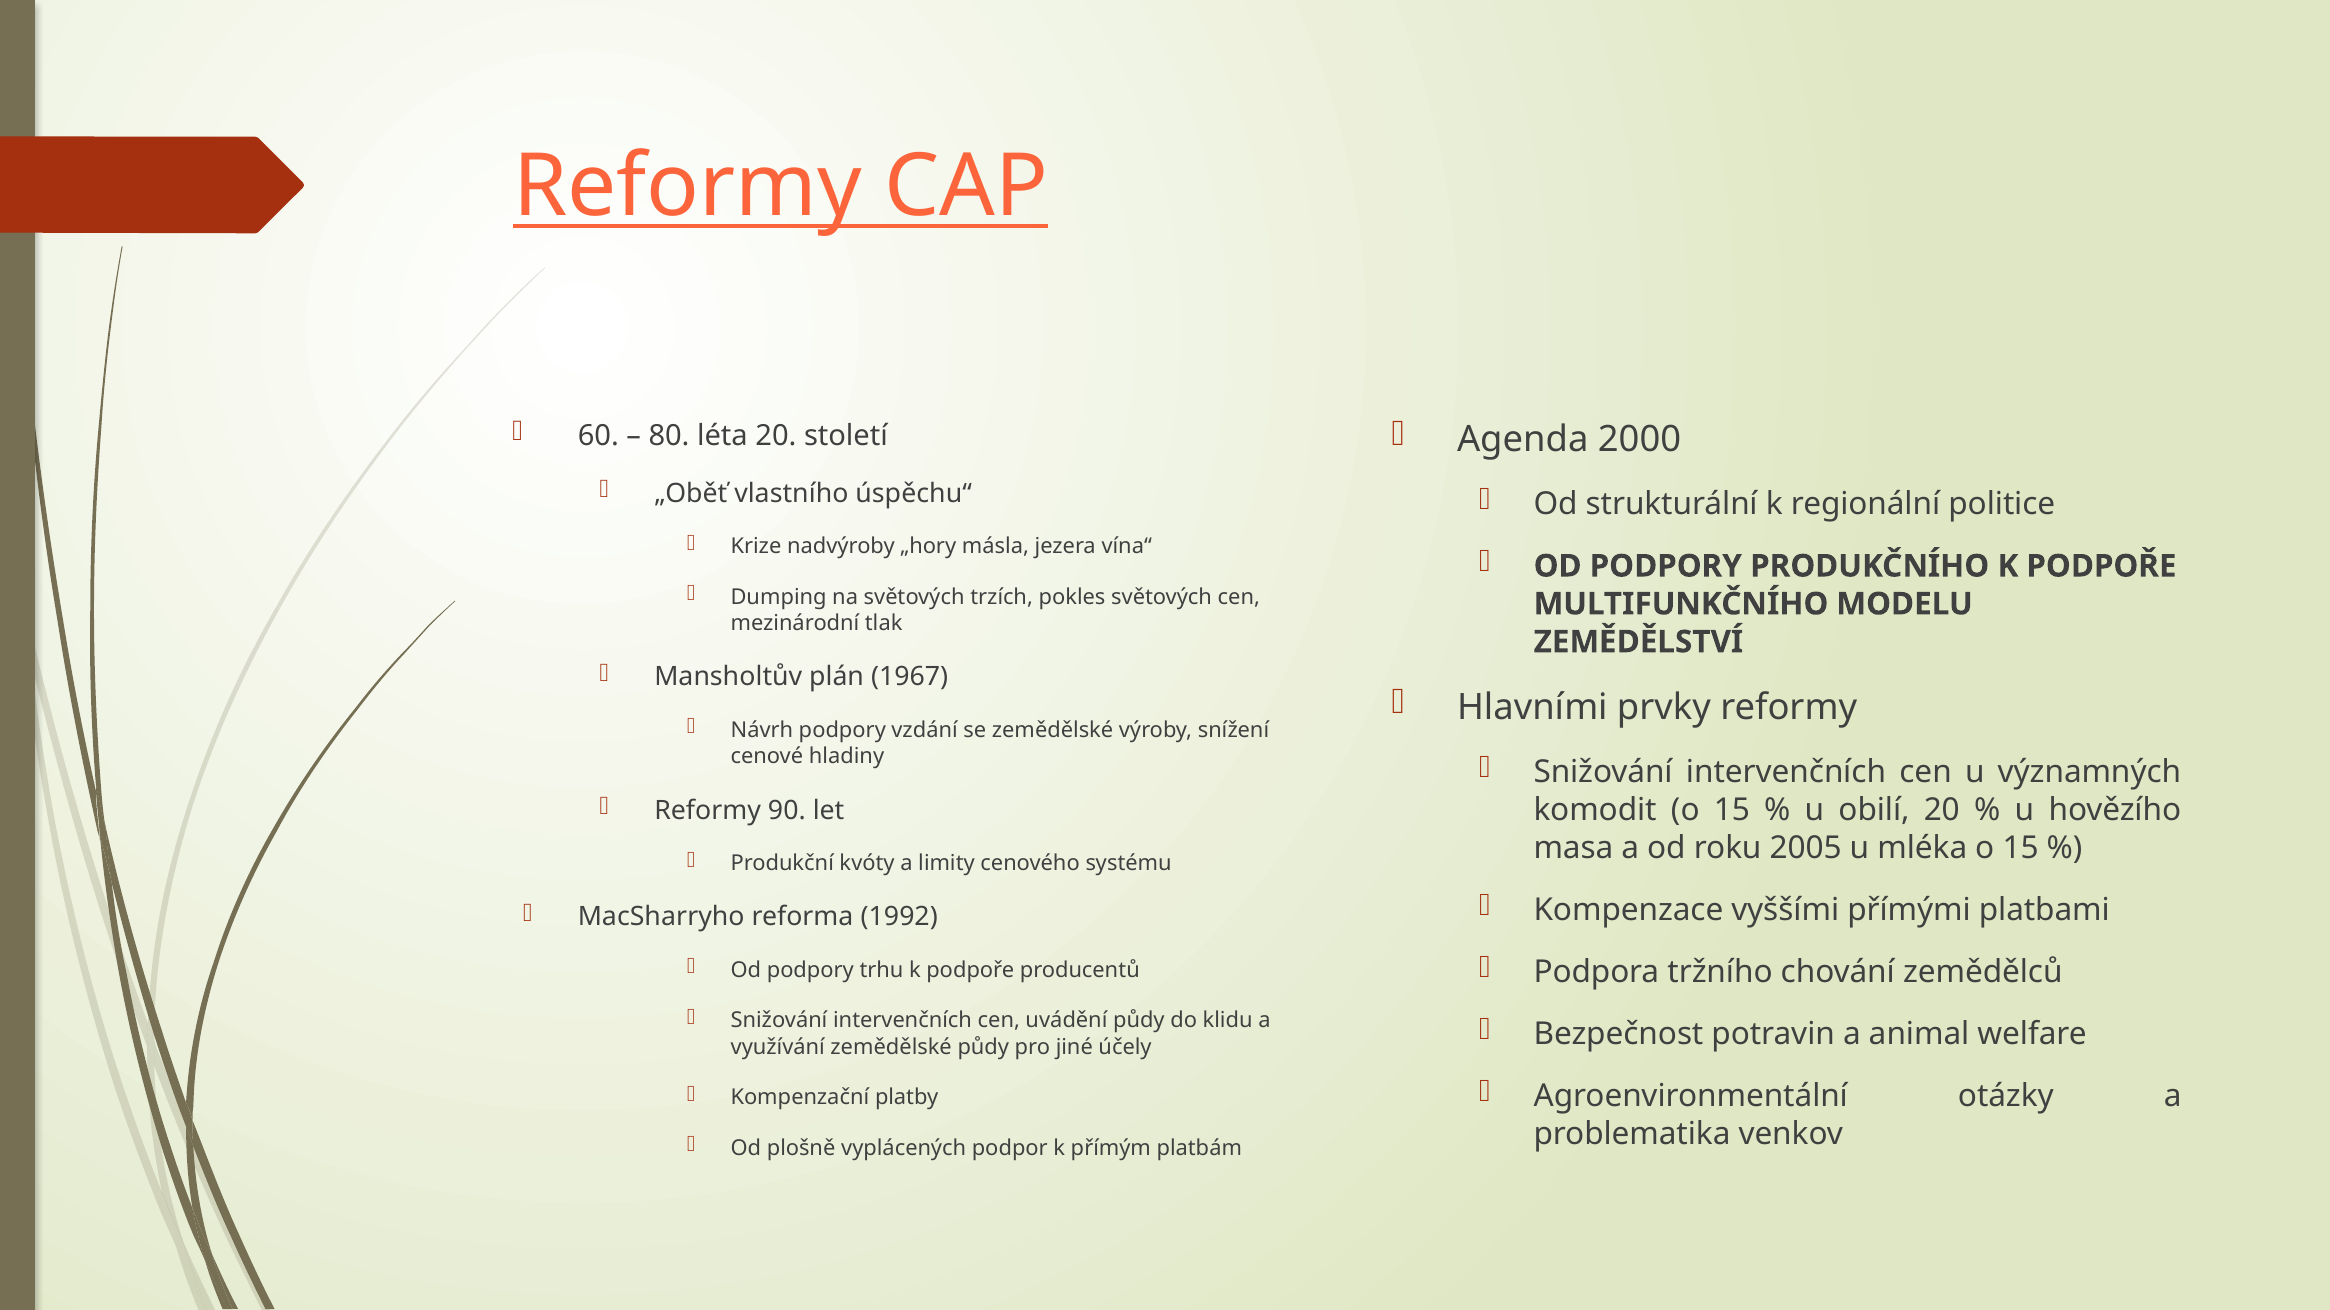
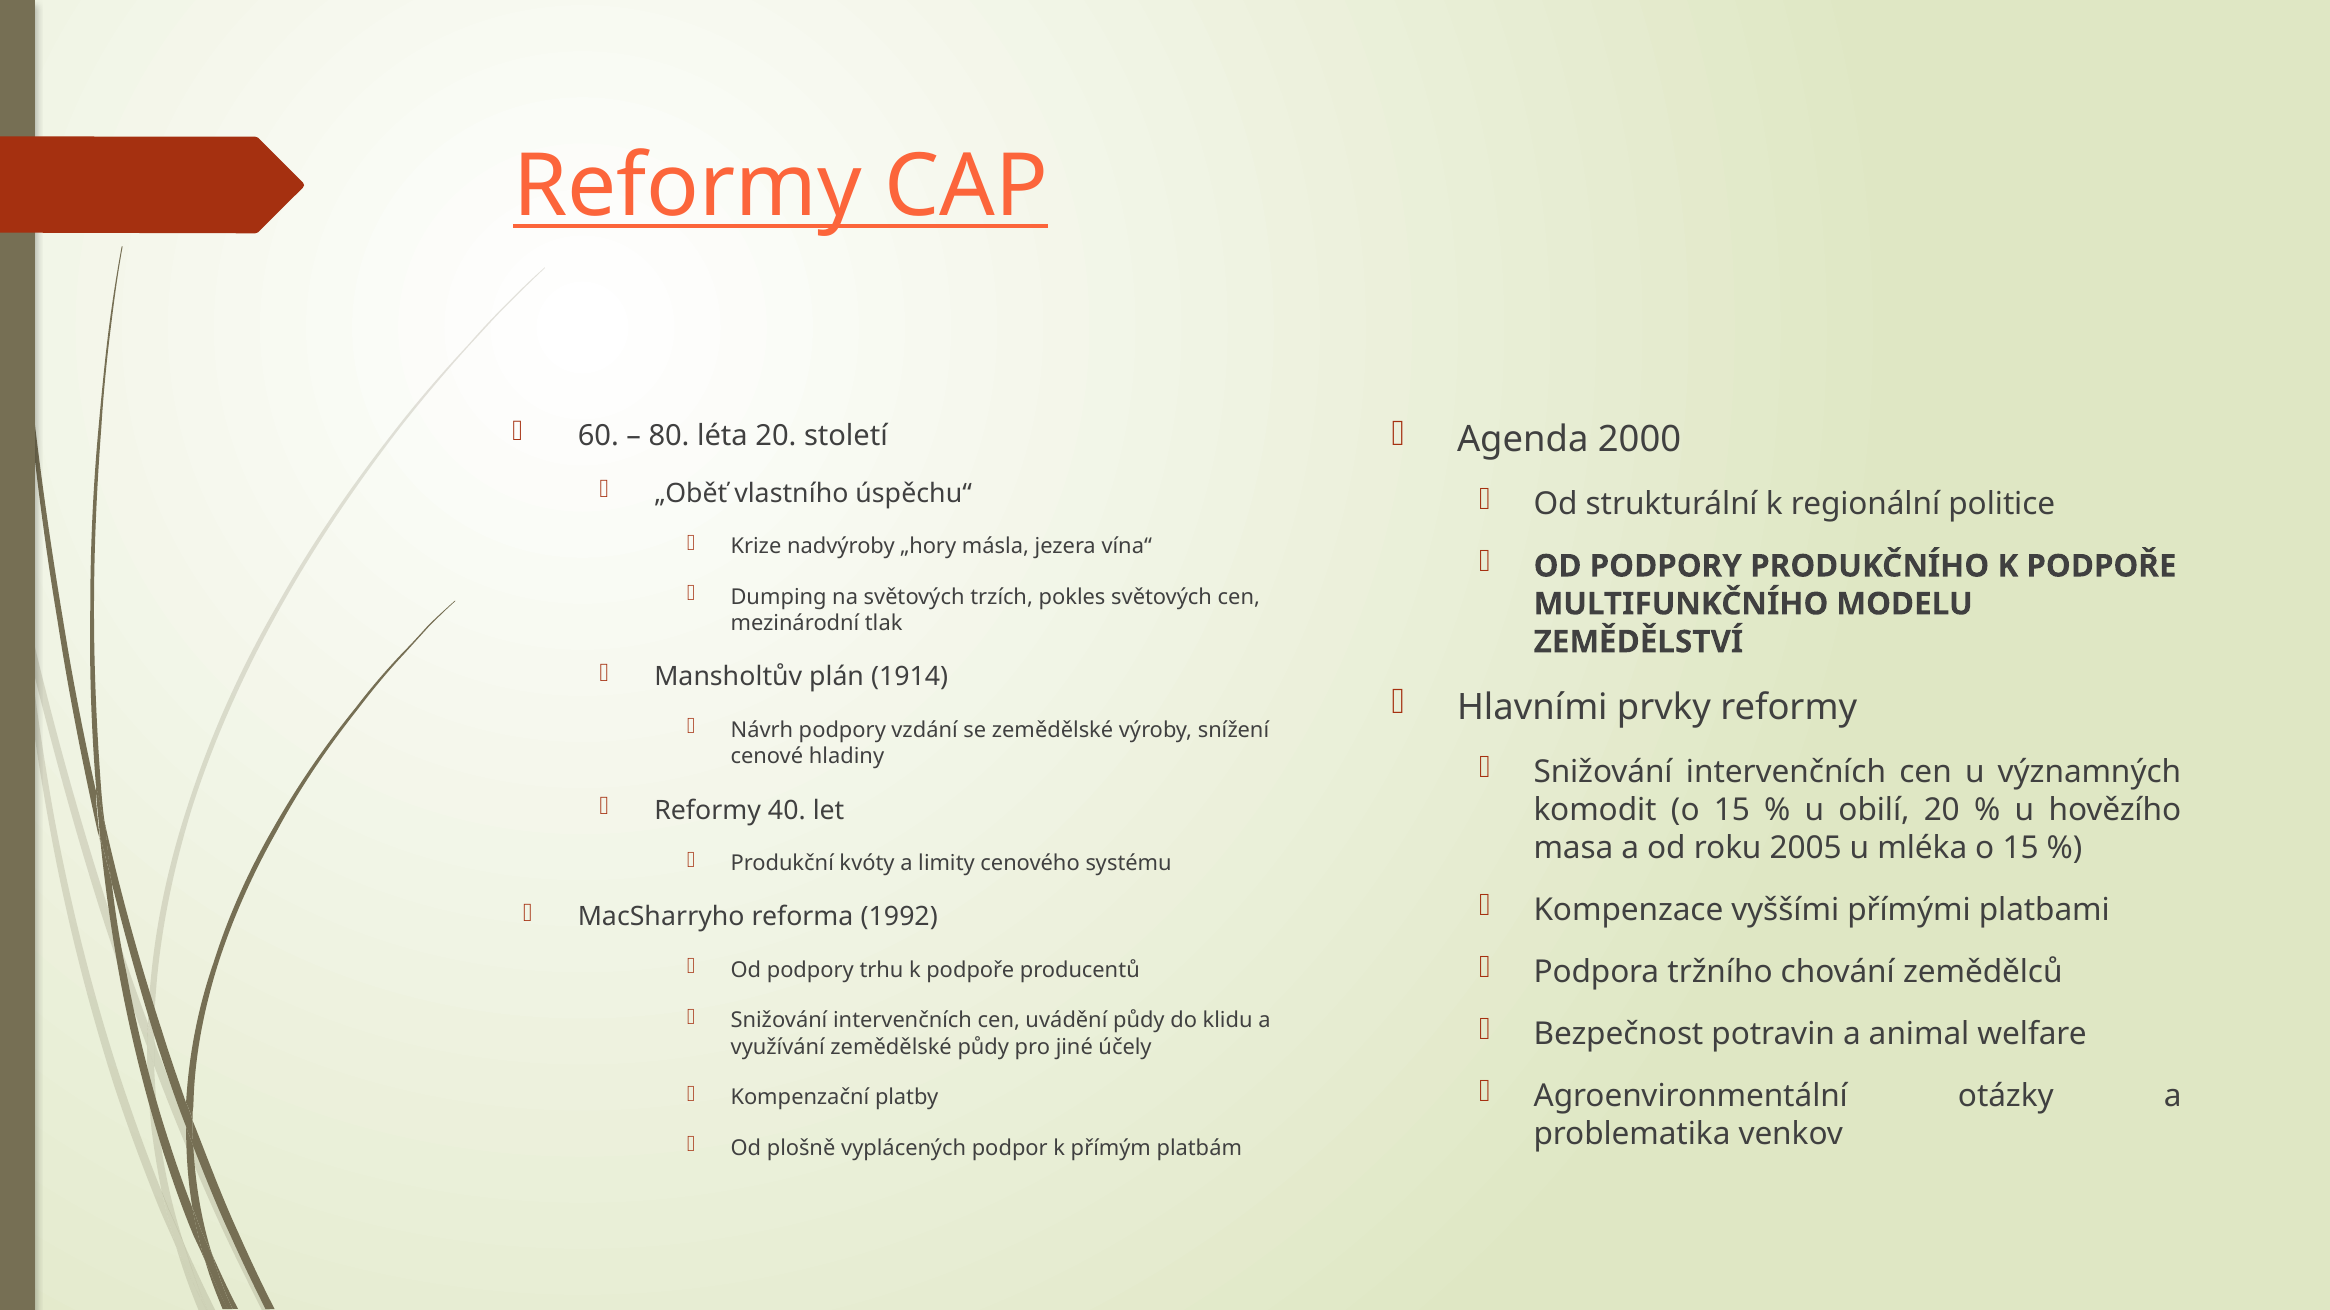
1967: 1967 -> 1914
90: 90 -> 40
